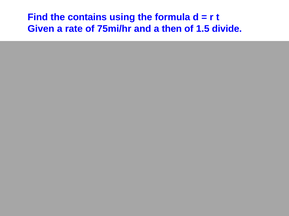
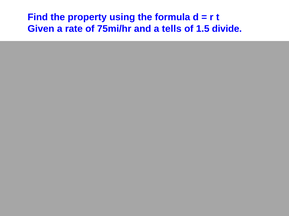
contains: contains -> property
then: then -> tells
